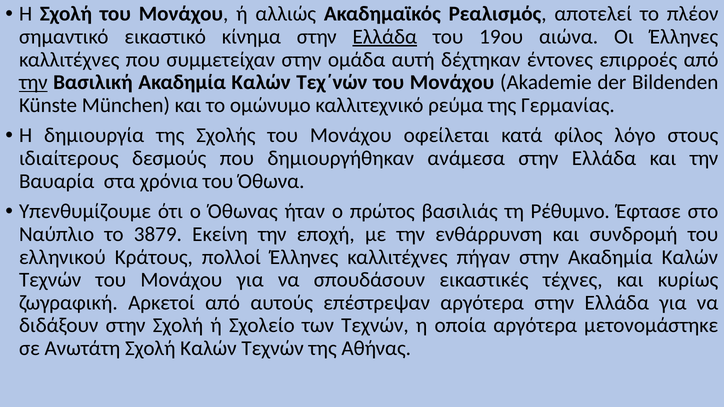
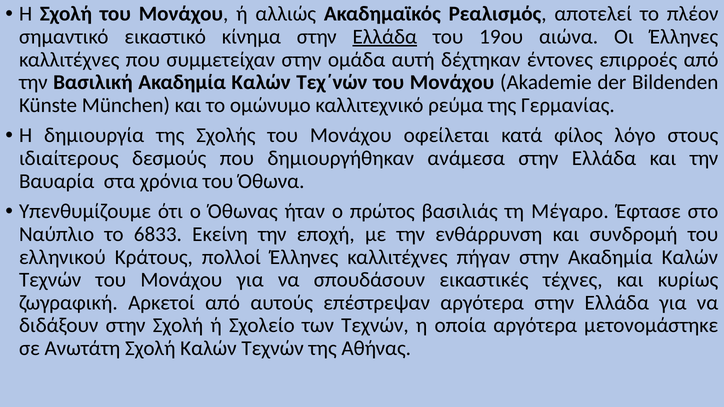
την at (33, 82) underline: present -> none
Ρέθυμνο: Ρέθυμνο -> Μέγαρο
3879: 3879 -> 6833
